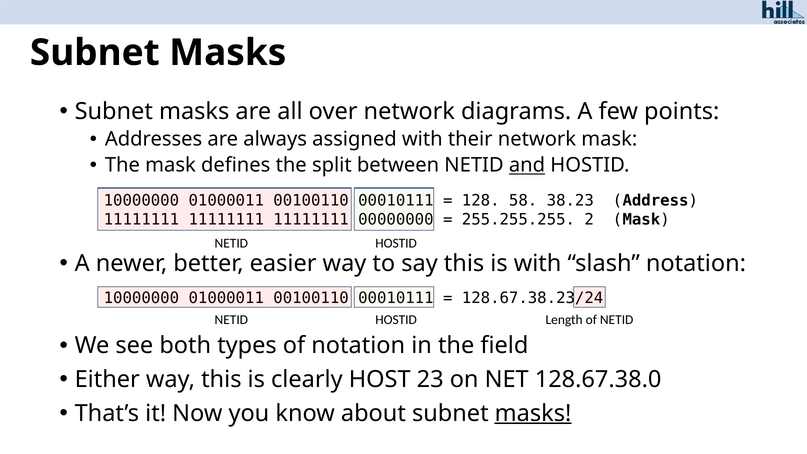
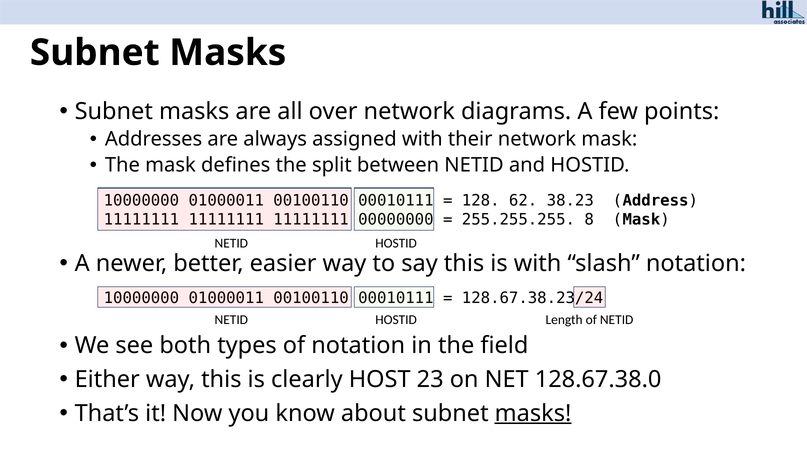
and underline: present -> none
58: 58 -> 62
2: 2 -> 8
